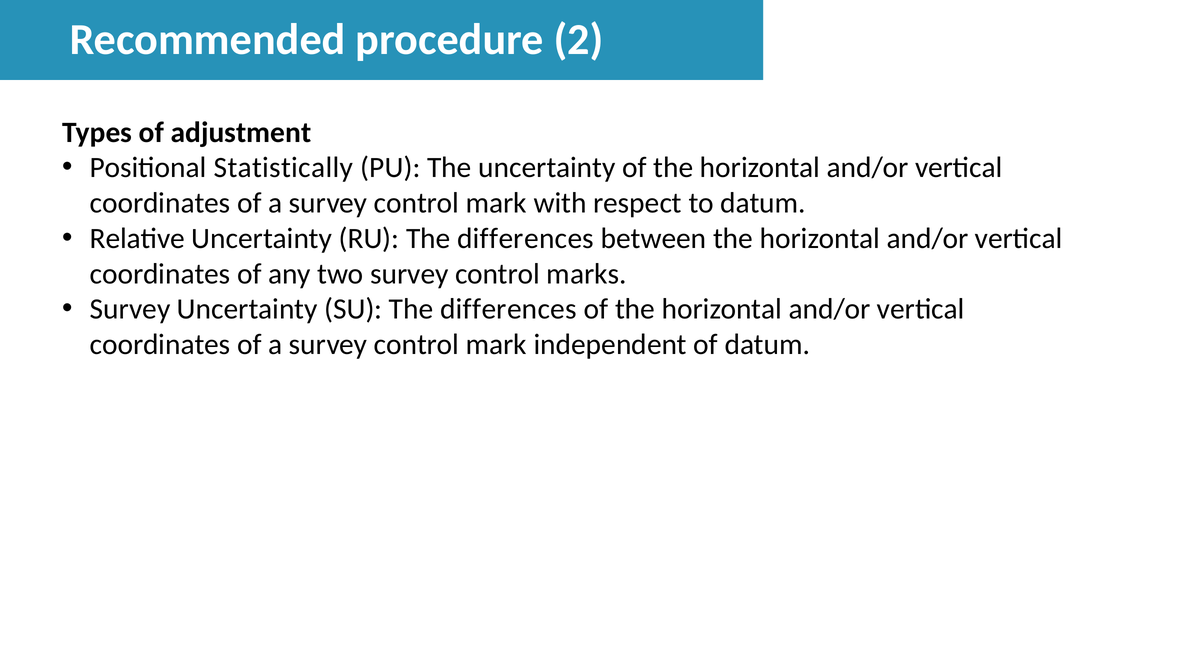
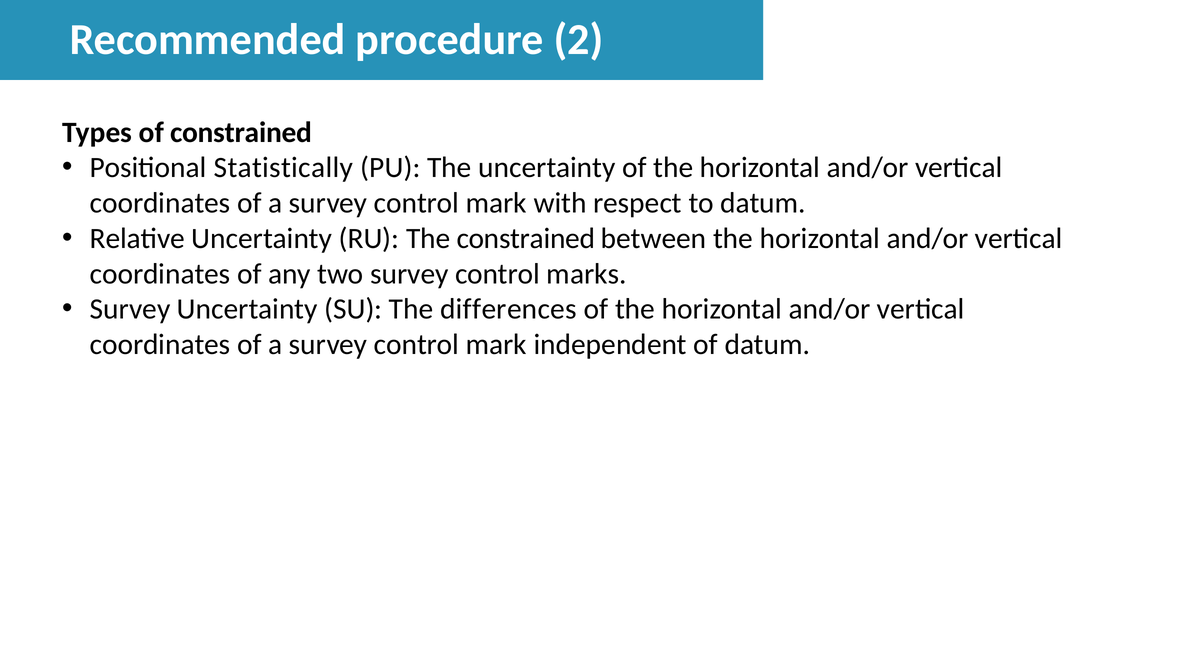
of adjustment: adjustment -> constrained
RU The differences: differences -> constrained
